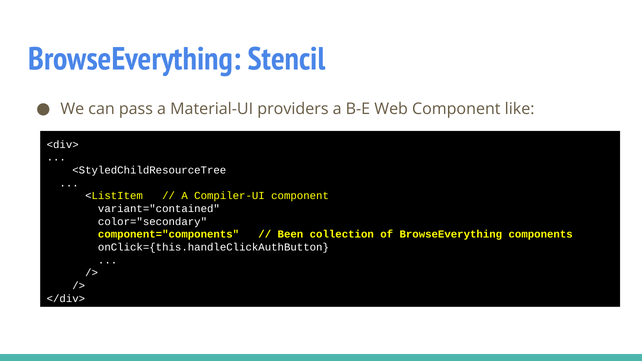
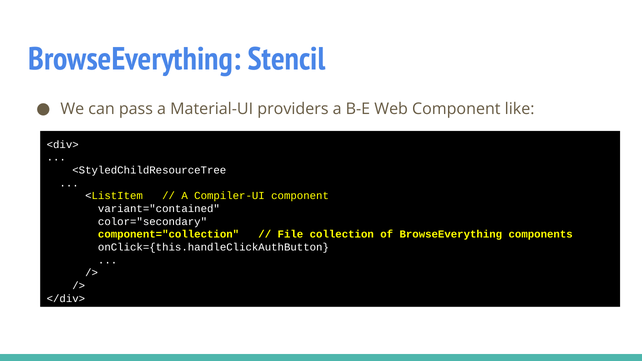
component="components: component="components -> component="collection
Been: Been -> File
